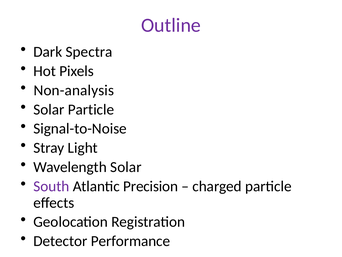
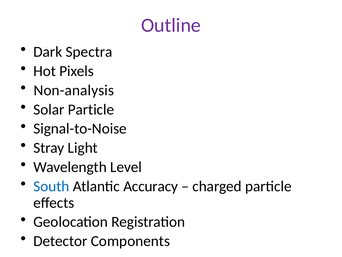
Wavelength Solar: Solar -> Level
South colour: purple -> blue
Precision: Precision -> Accuracy
Performance: Performance -> Components
